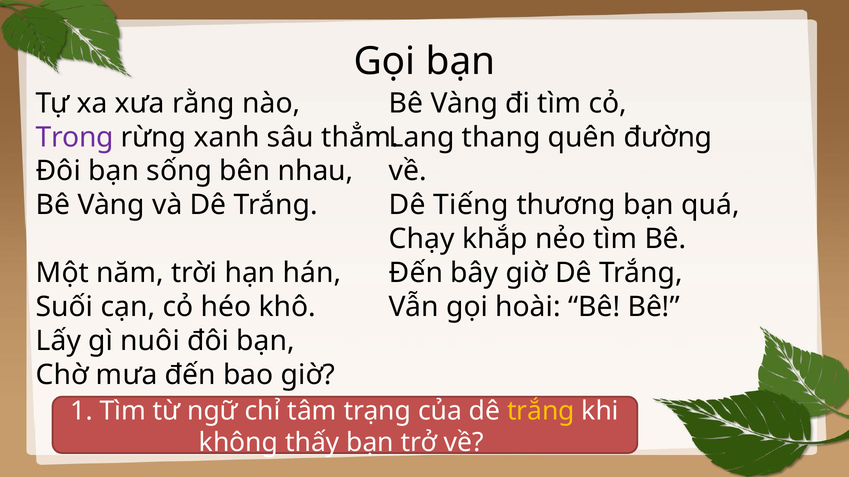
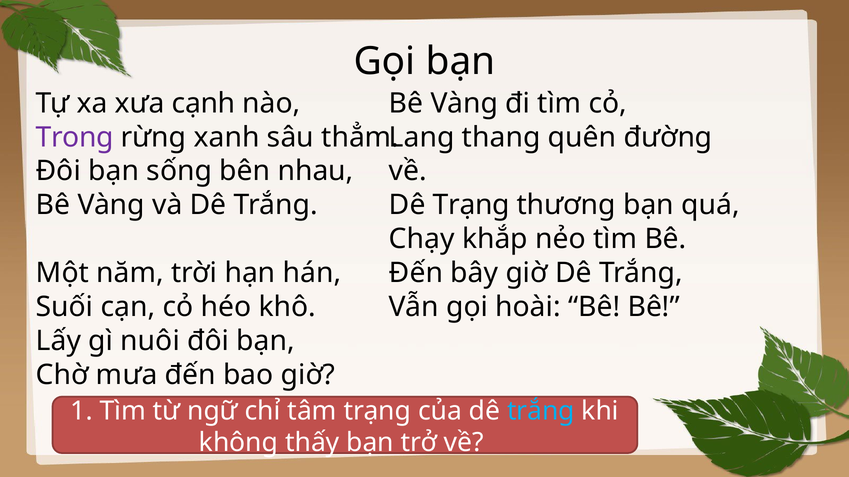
rằng: rằng -> cạnh
Dê Tiếng: Tiếng -> Trạng
trắng at (541, 411) colour: yellow -> light blue
